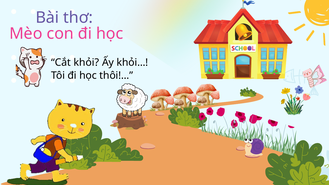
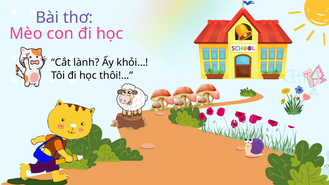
khỏi: khỏi -> lành
